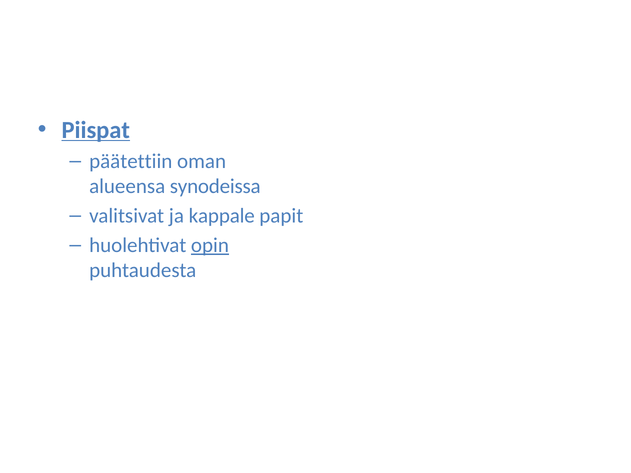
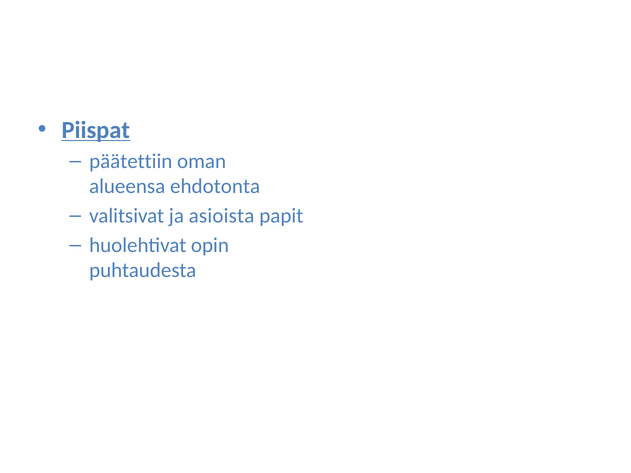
synodeissa: synodeissa -> ehdotonta
kappale: kappale -> asioista
opin underline: present -> none
